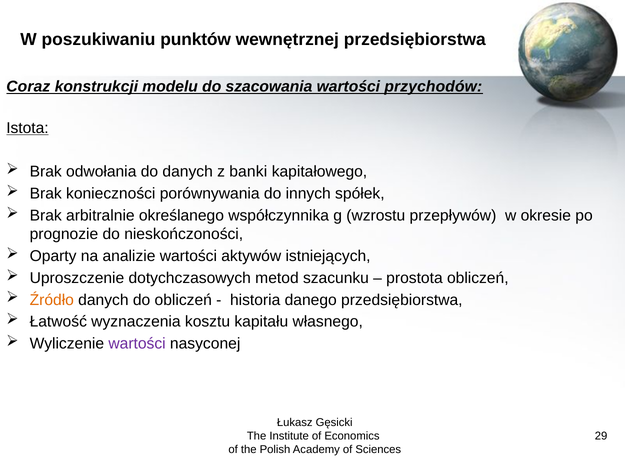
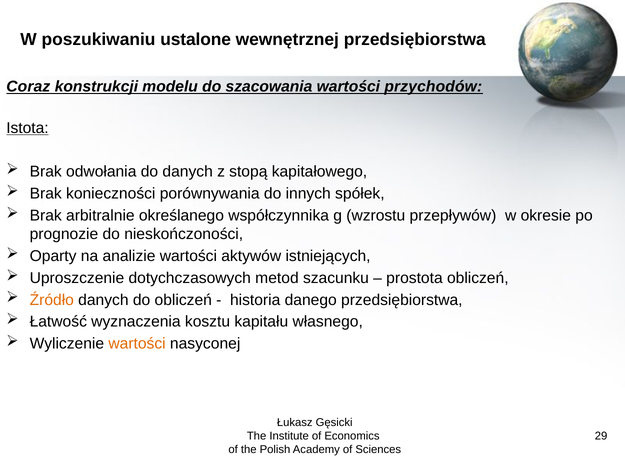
punktów: punktów -> ustalone
banki: banki -> stopą
wartości at (137, 343) colour: purple -> orange
